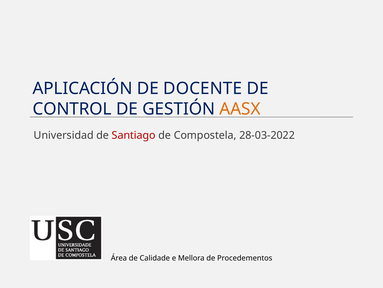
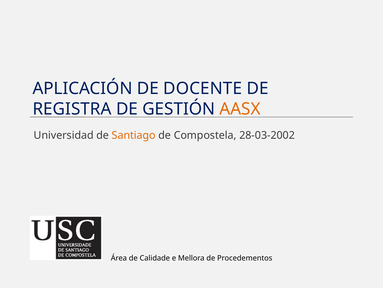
CONTROL: CONTROL -> REGISTRA
Santiago colour: red -> orange
28-03-2022: 28-03-2022 -> 28-03-2002
